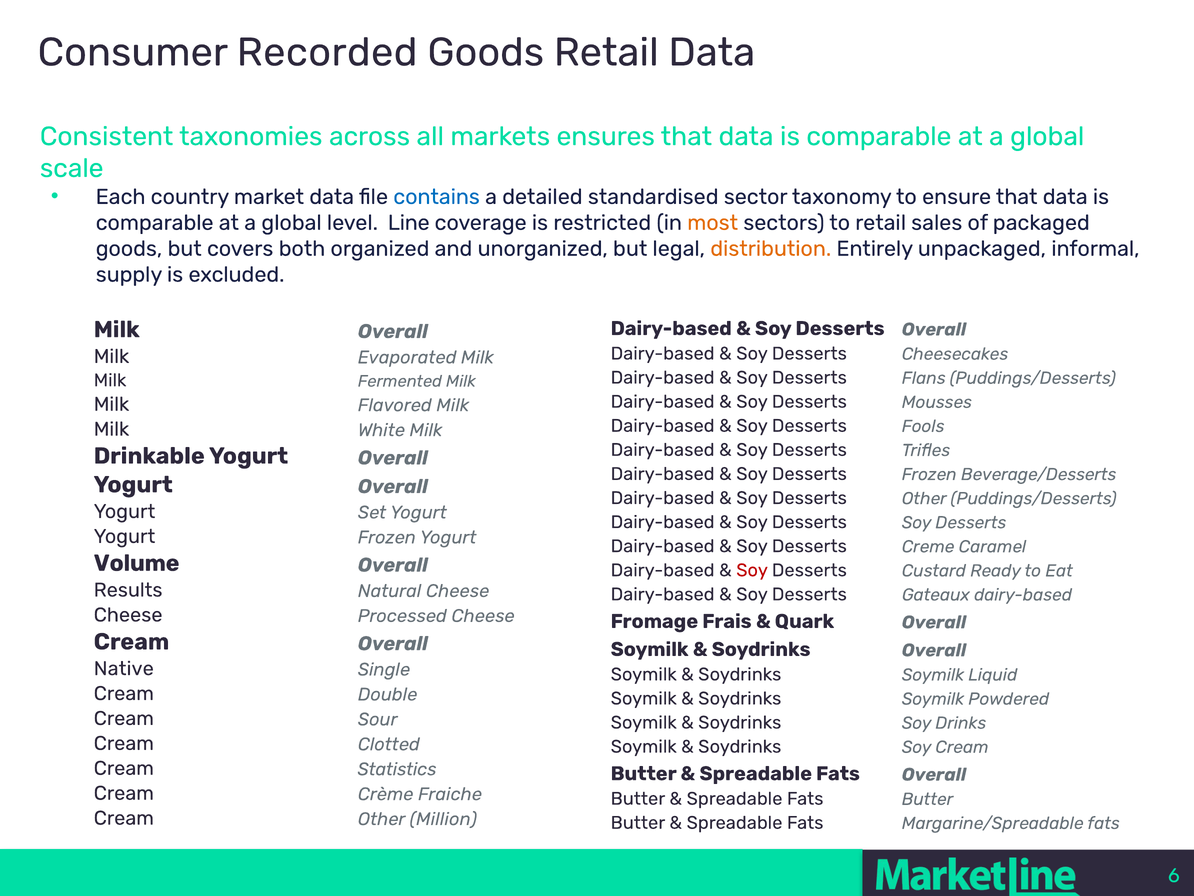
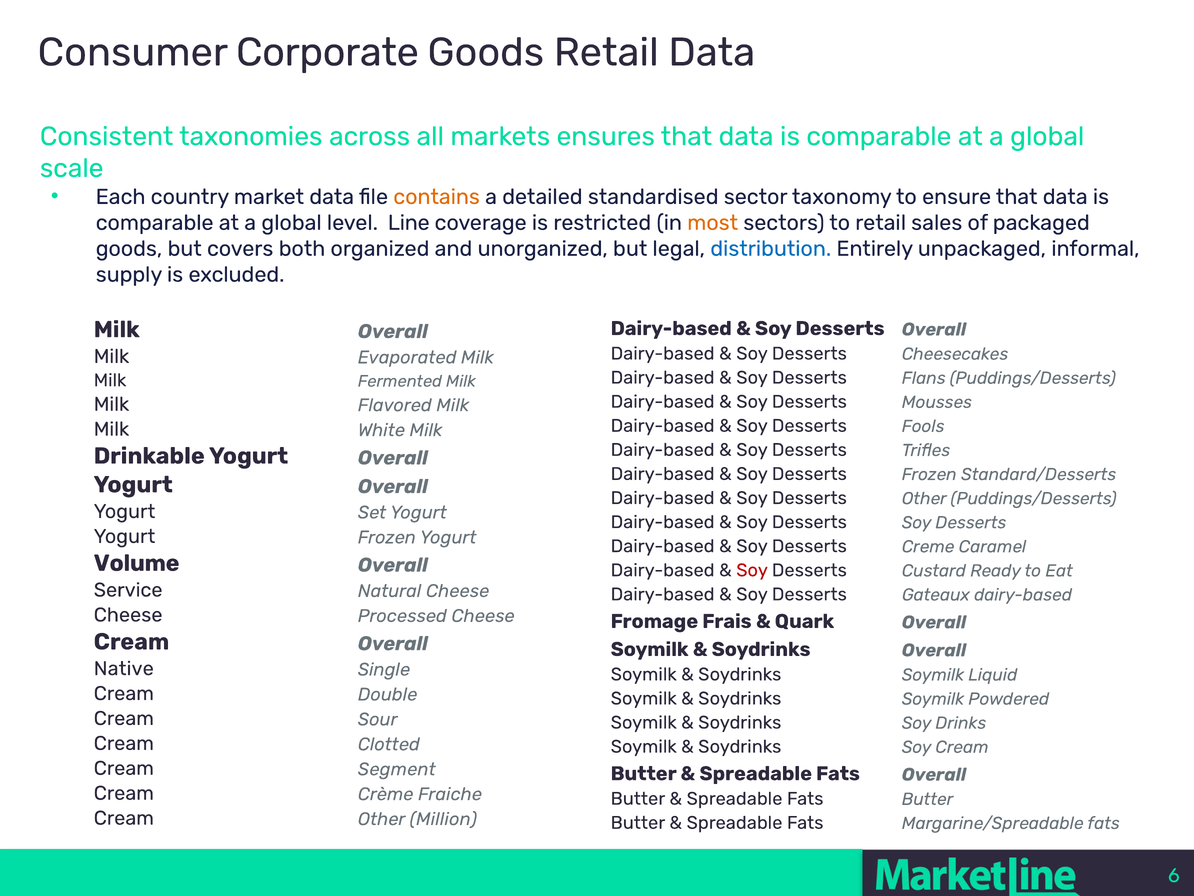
Recorded: Recorded -> Corporate
contains colour: blue -> orange
distribution colour: orange -> blue
Beverage/Desserts: Beverage/Desserts -> Standard/Desserts
Results: Results -> Service
Statistics: Statistics -> Segment
